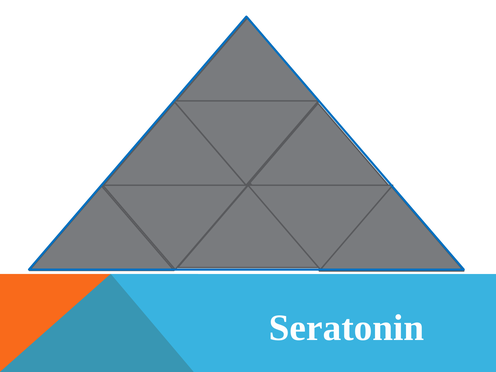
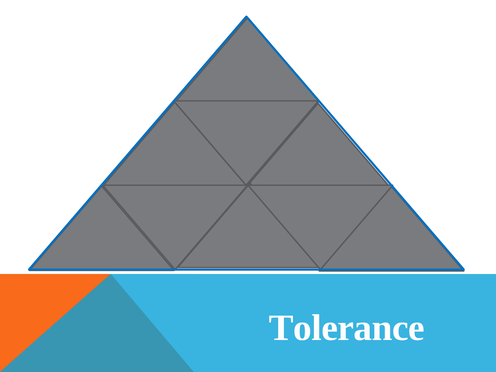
Seratonin: Seratonin -> Tolerance
